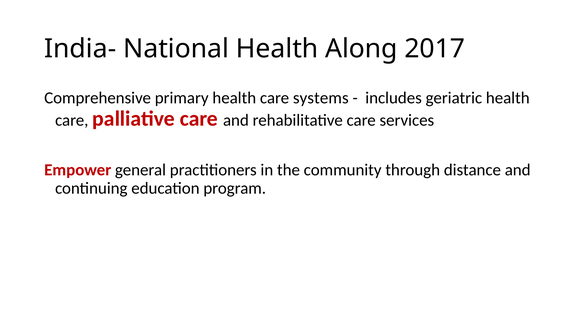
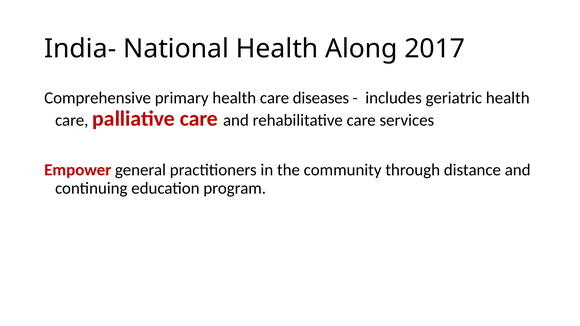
systems: systems -> diseases
